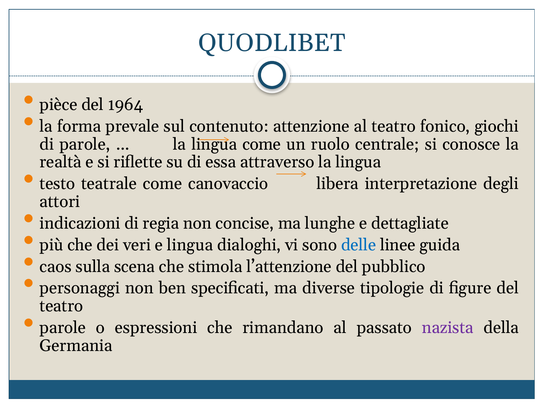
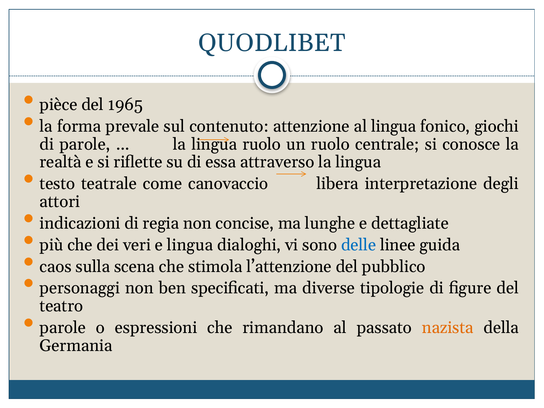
1964: 1964 -> 1965
al teatro: teatro -> lingua
lingua come: come -> ruolo
nazista colour: purple -> orange
